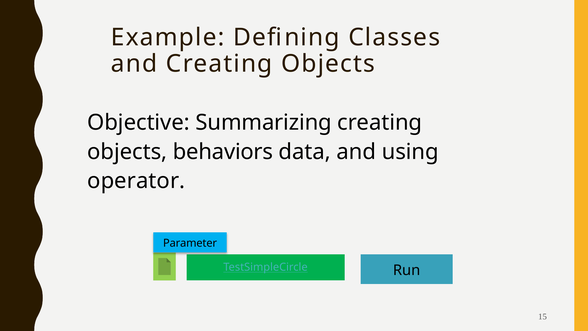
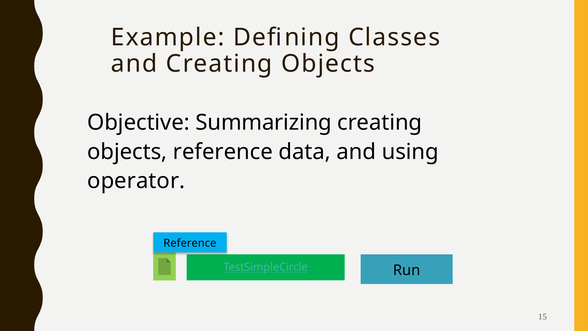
objects behaviors: behaviors -> reference
Parameter at (190, 243): Parameter -> Reference
